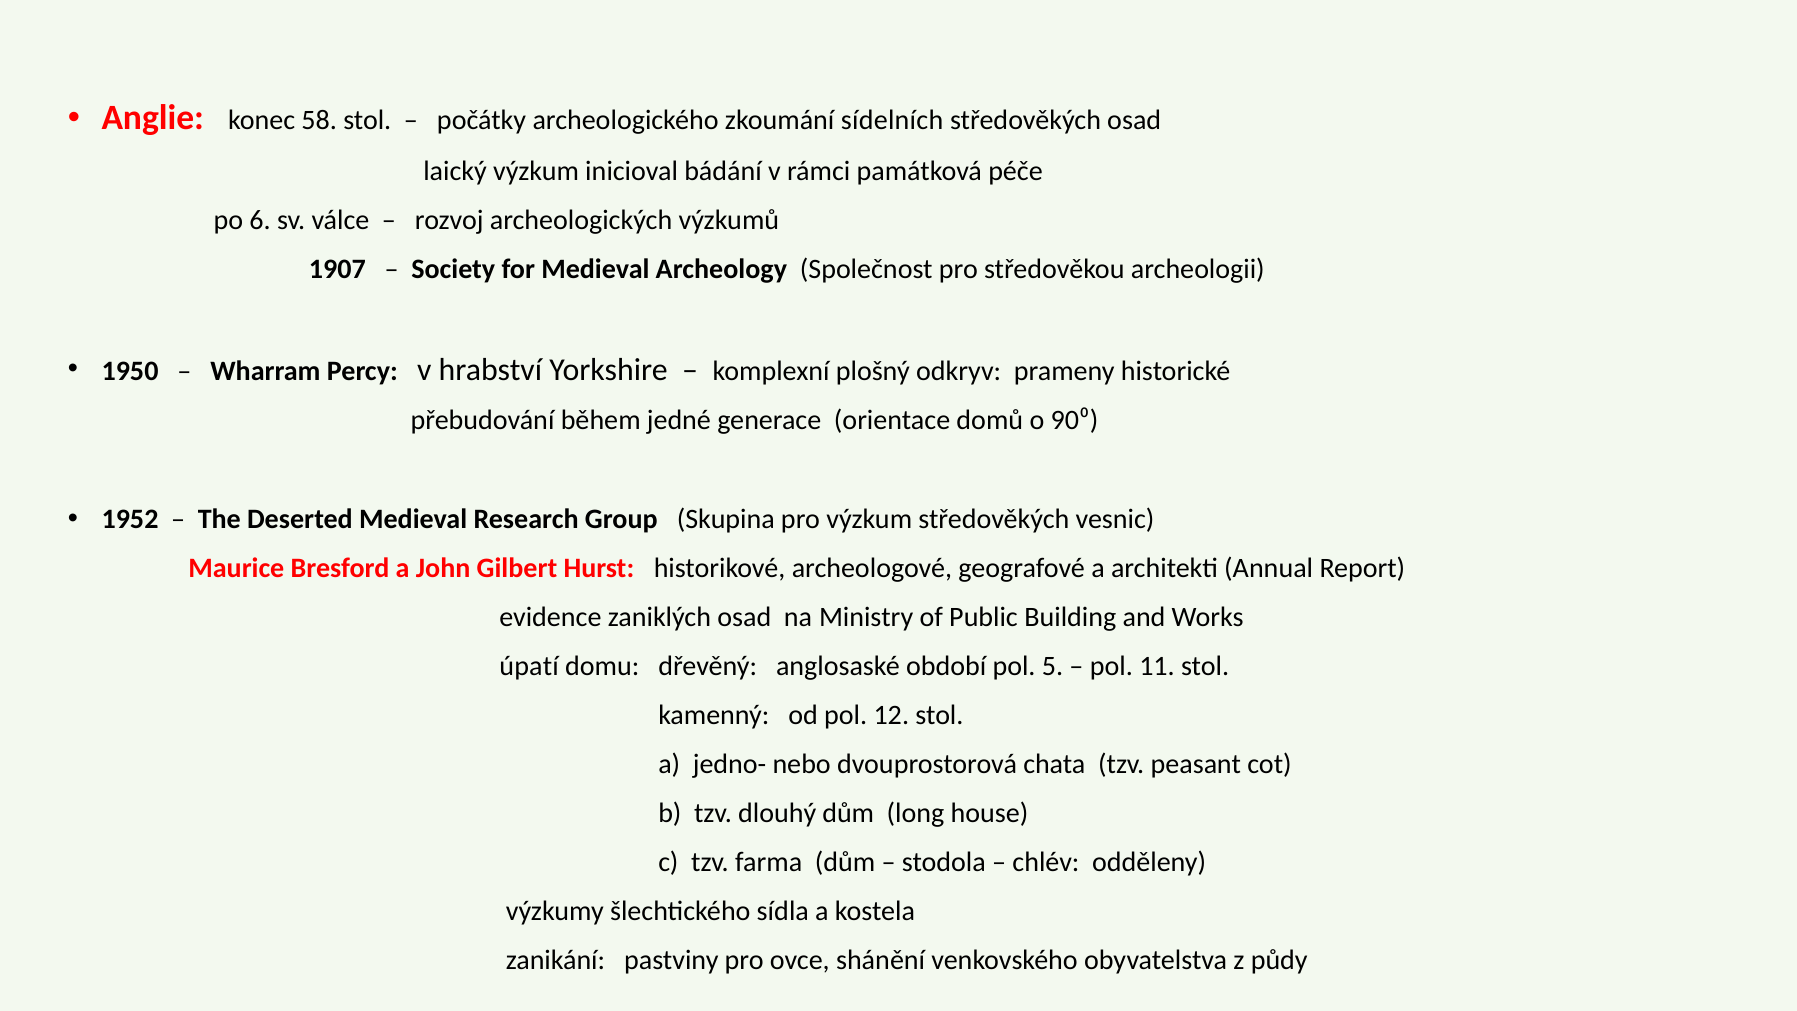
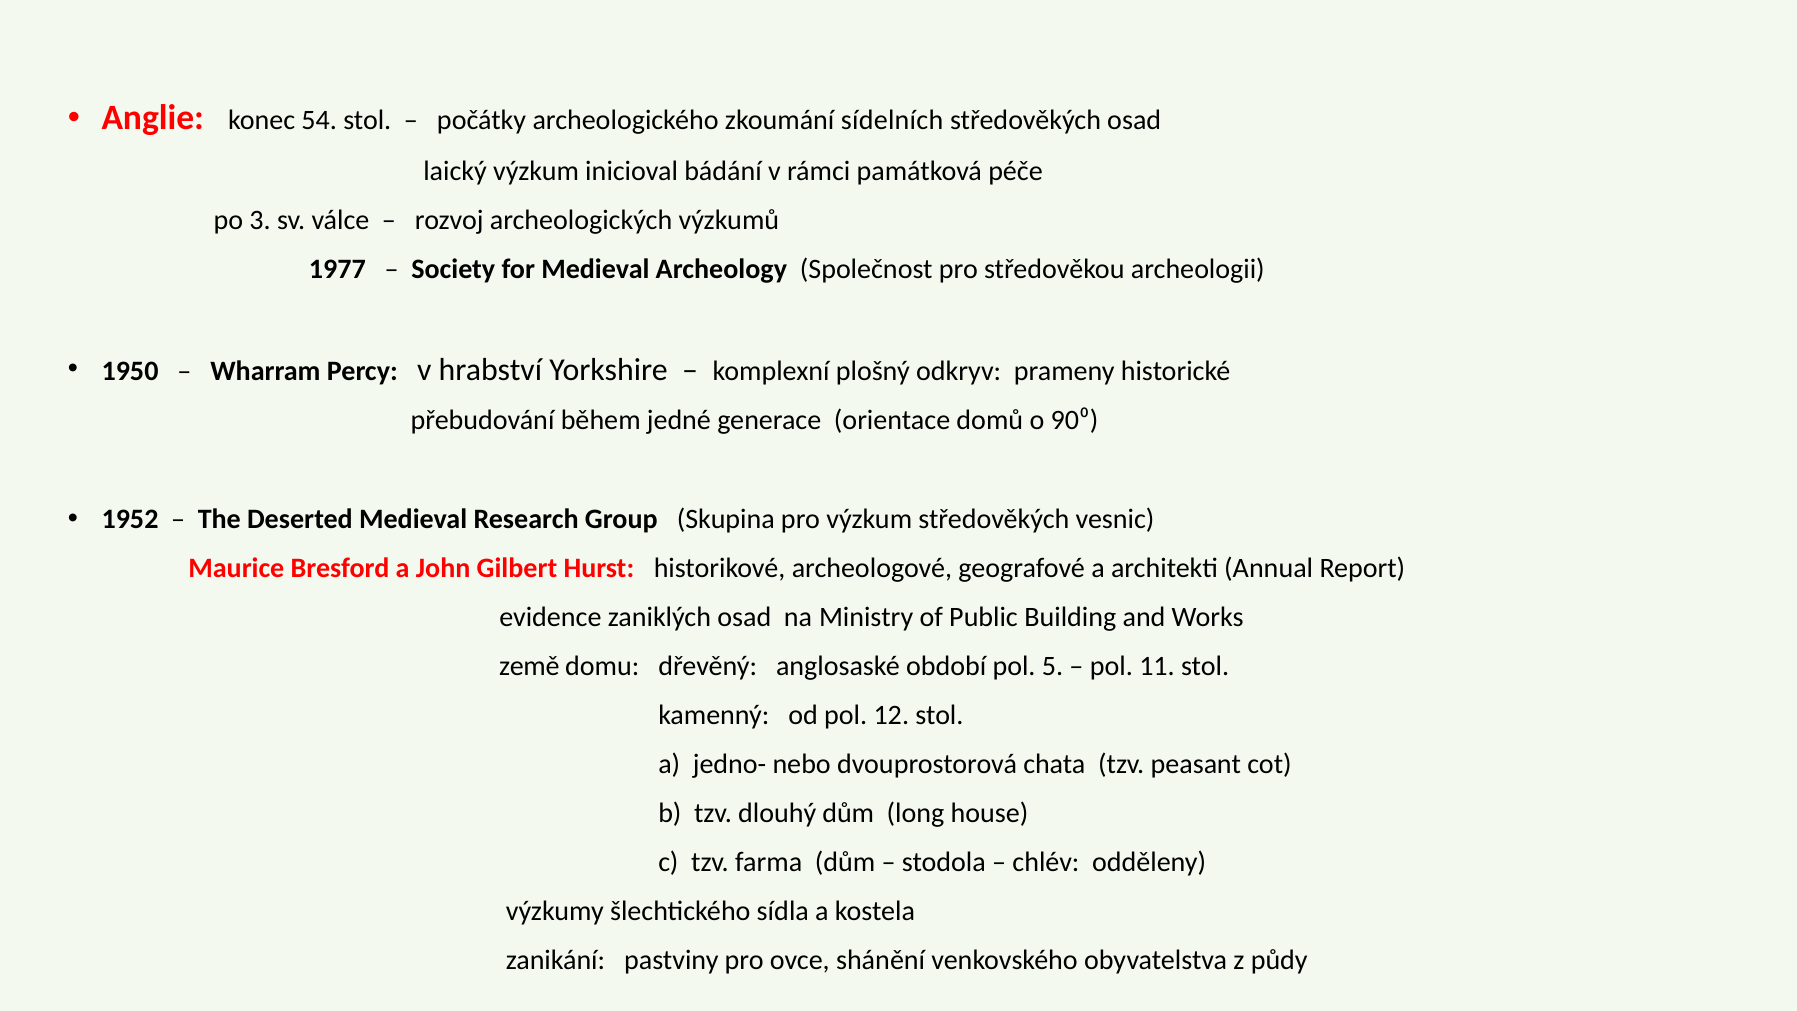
58: 58 -> 54
6: 6 -> 3
1907: 1907 -> 1977
úpatí: úpatí -> země
